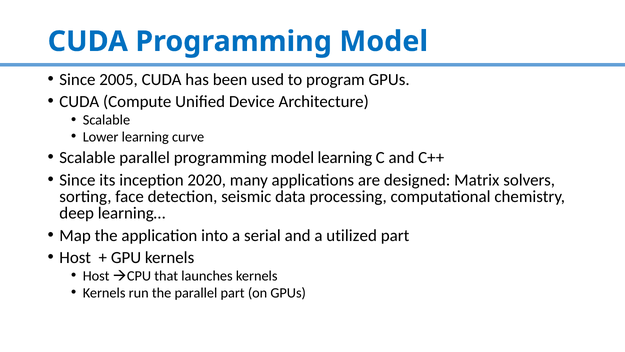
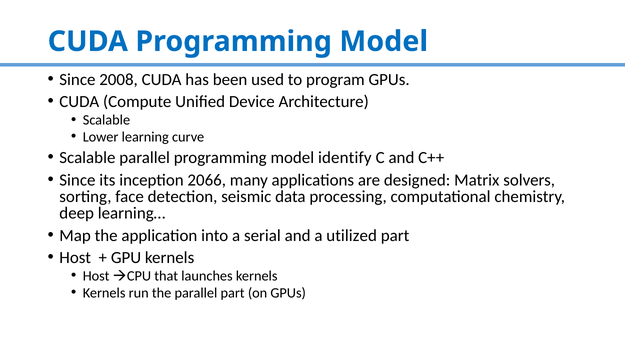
2005: 2005 -> 2008
model learning: learning -> identify
2020: 2020 -> 2066
